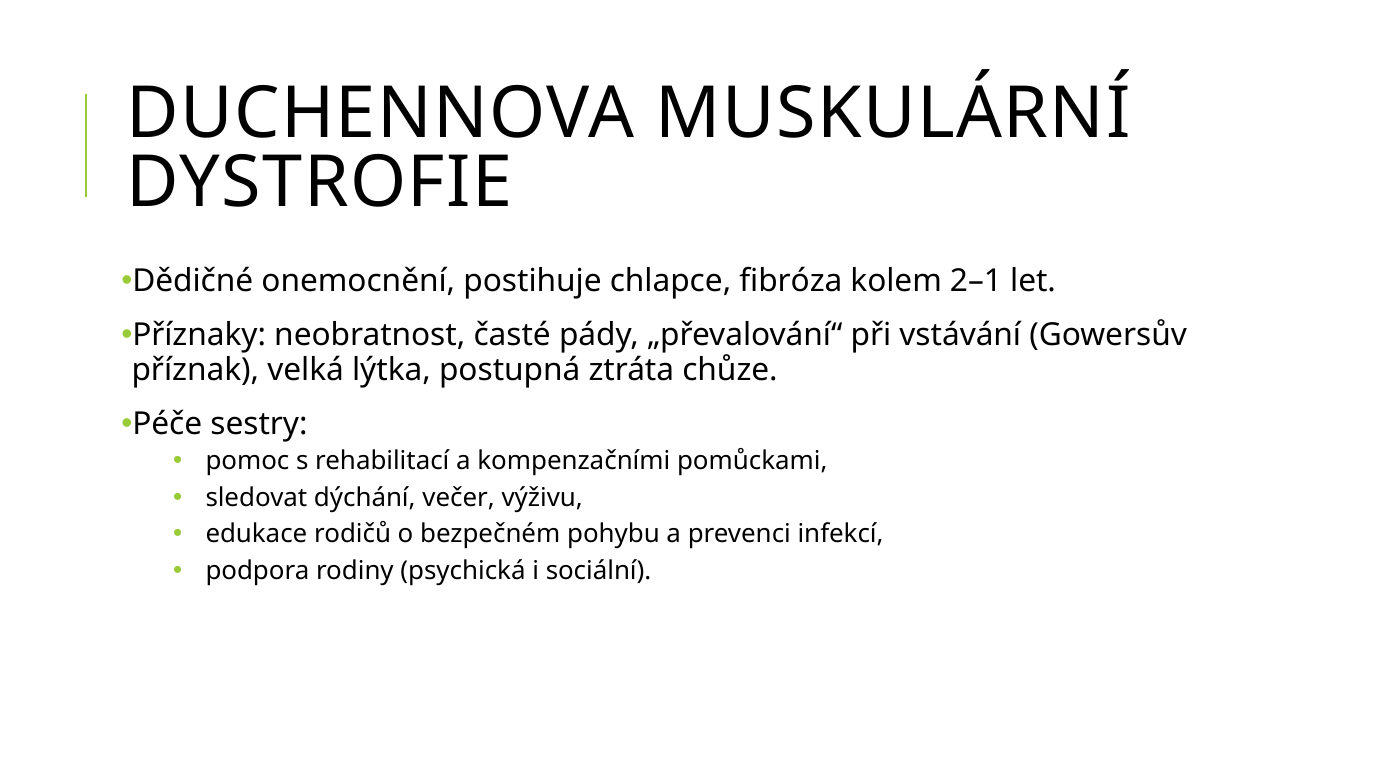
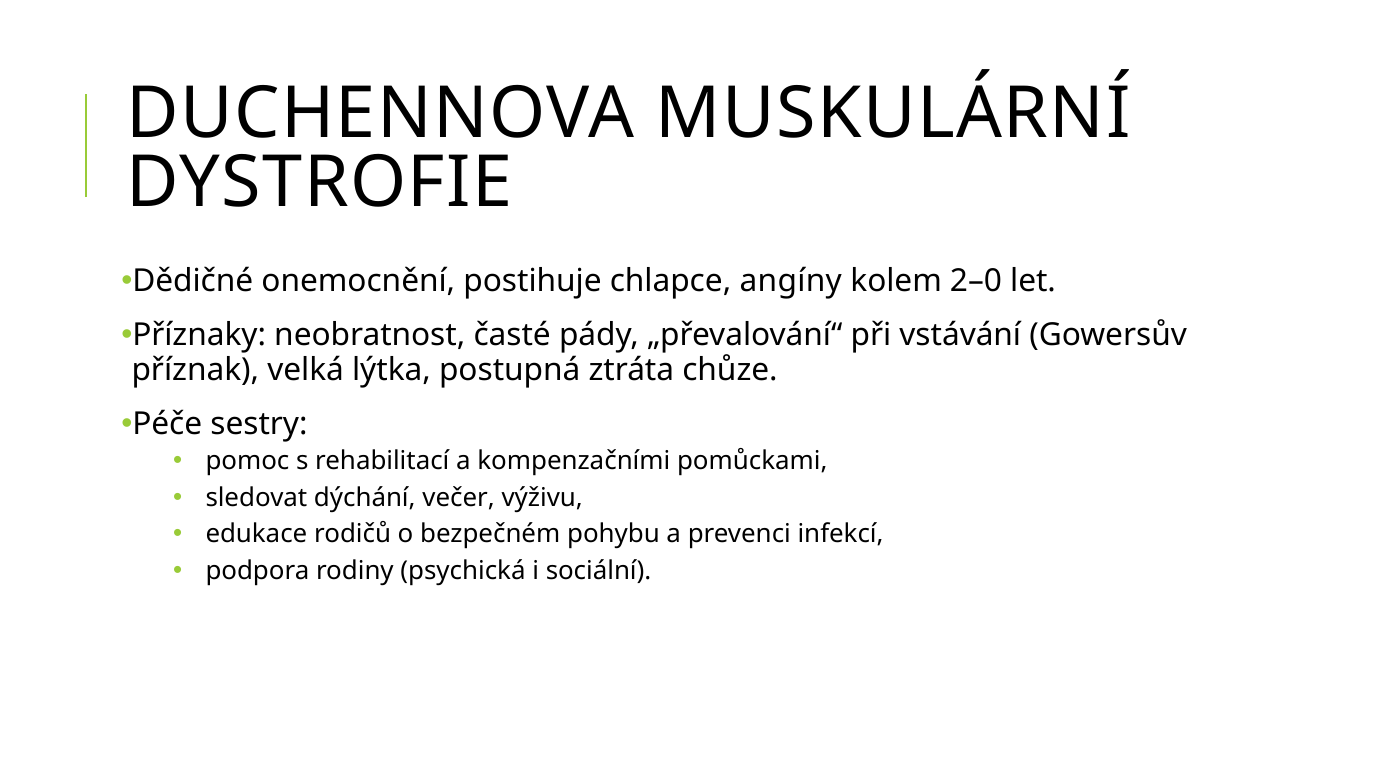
fibróza: fibróza -> angíny
2–1: 2–1 -> 2–0
